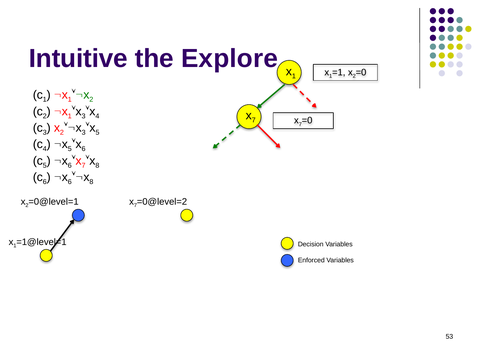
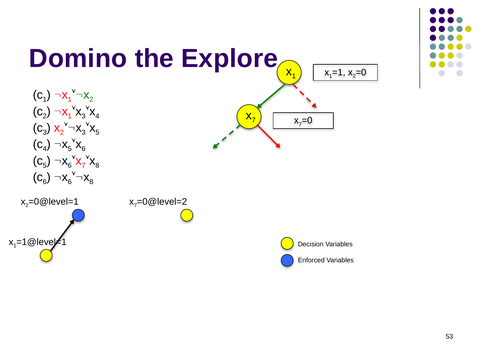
Intuitive: Intuitive -> Domino
